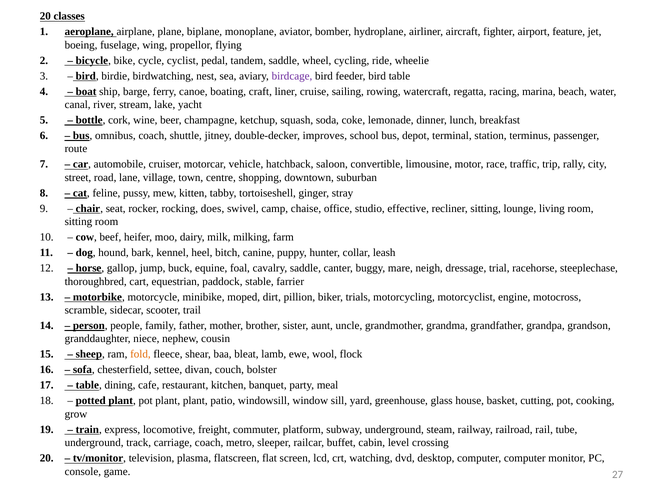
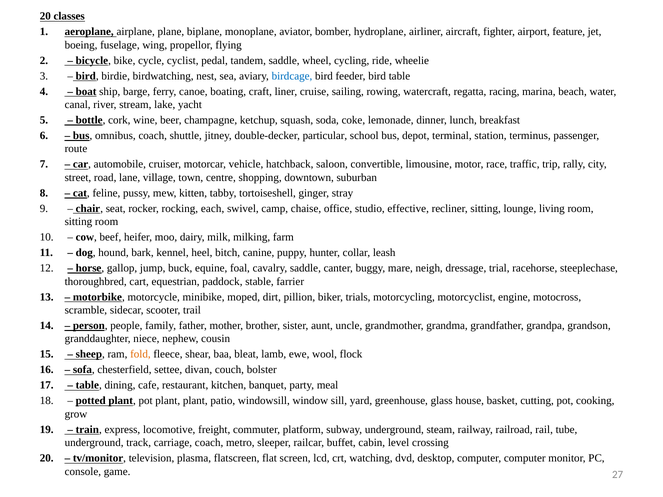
birdcage colour: purple -> blue
improves: improves -> particular
does: does -> each
